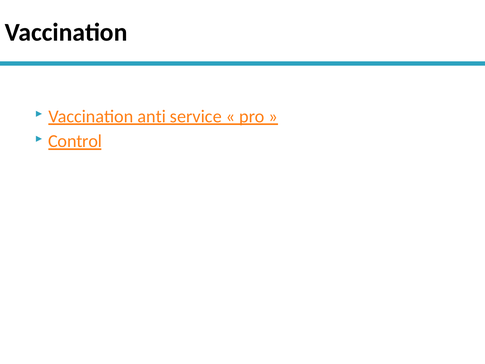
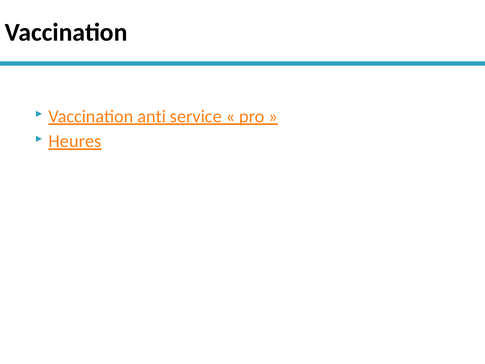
Control: Control -> Heures
